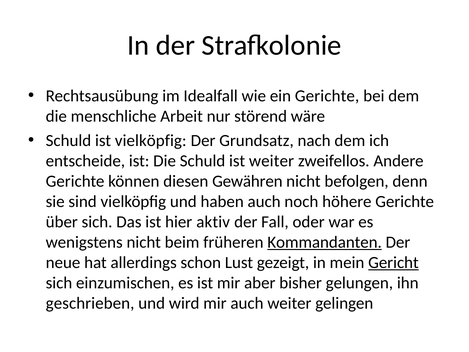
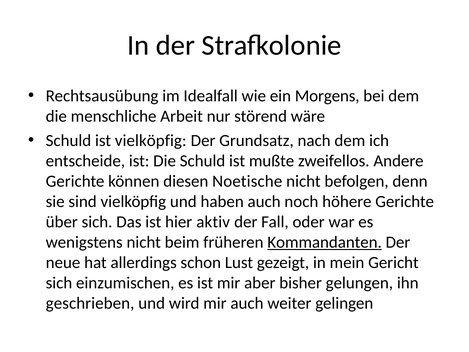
ein Gerichte: Gerichte -> Morgens
ist weiter: weiter -> mußte
Gewähren: Gewähren -> Noetische
Gericht underline: present -> none
